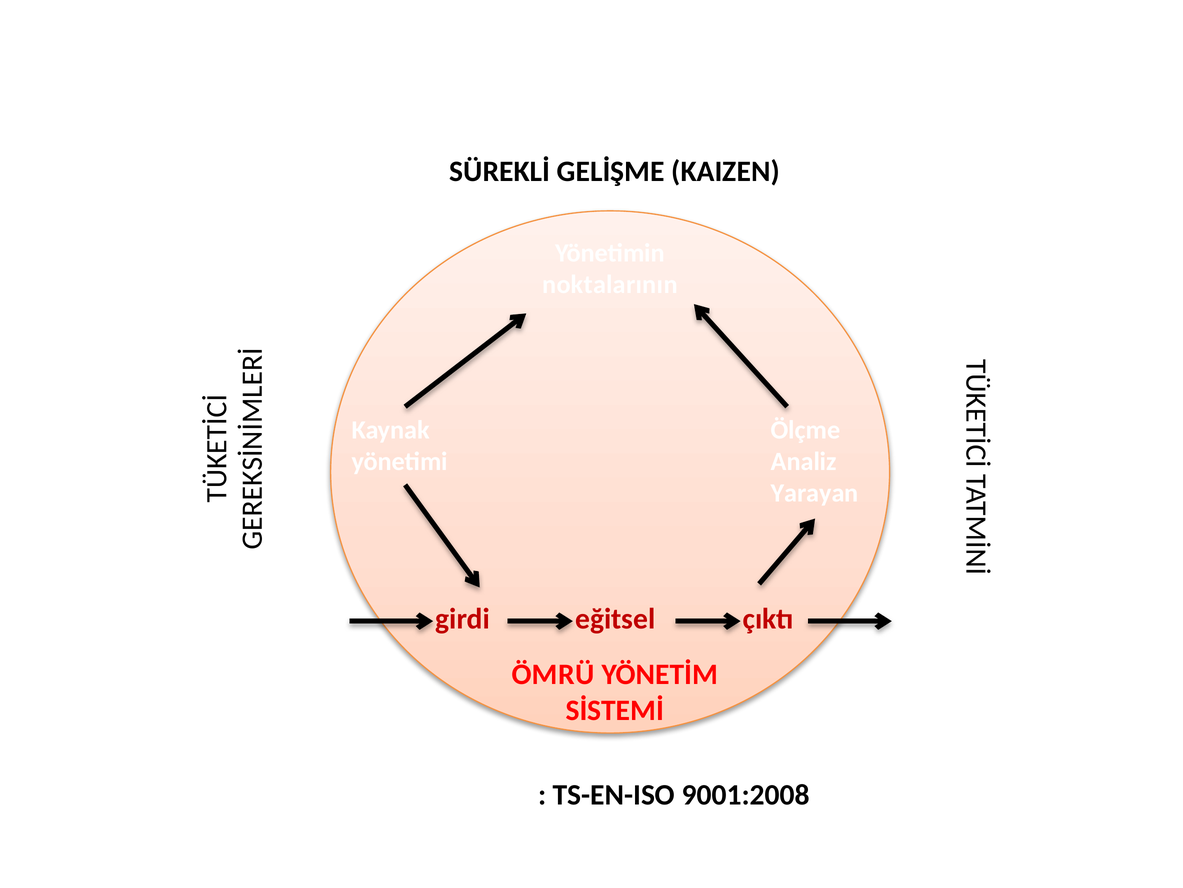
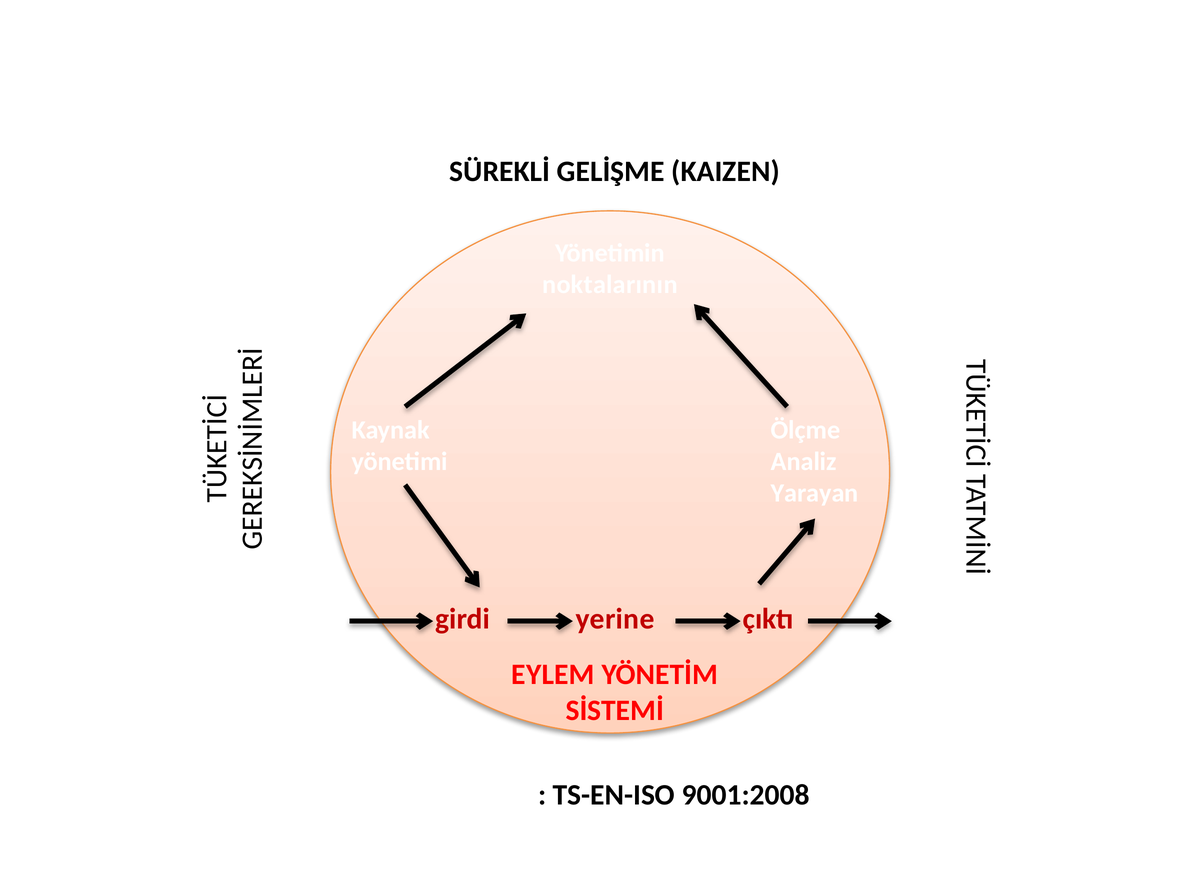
eğitsel: eğitsel -> yerine
ÖMRÜ: ÖMRÜ -> EYLEM
